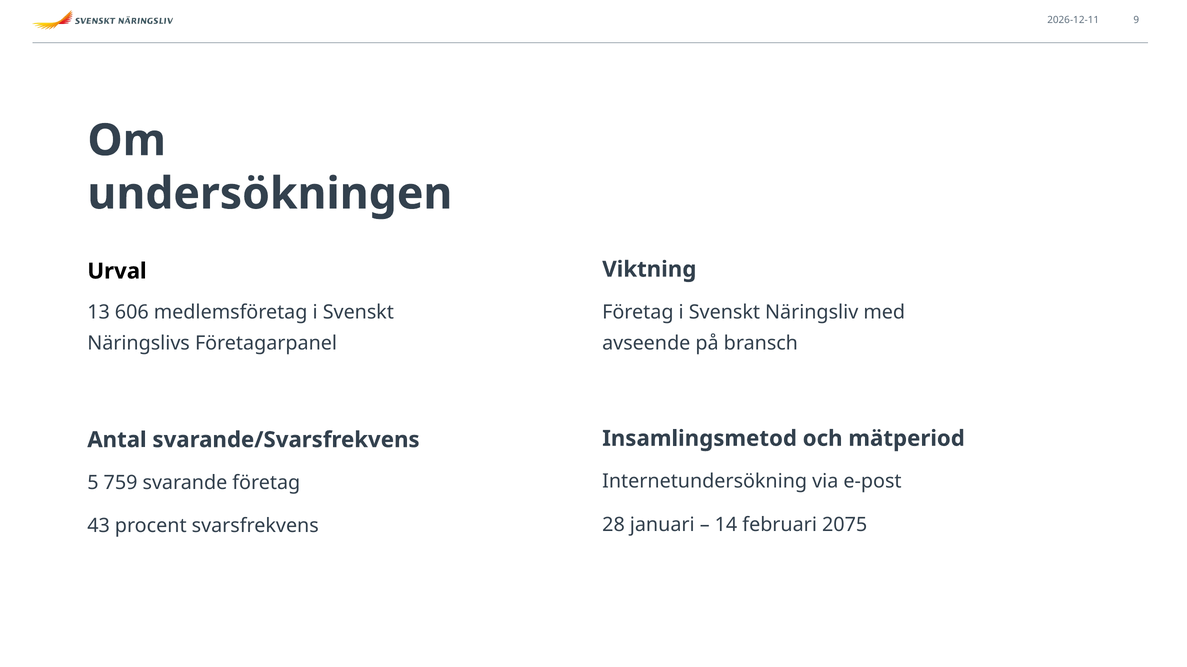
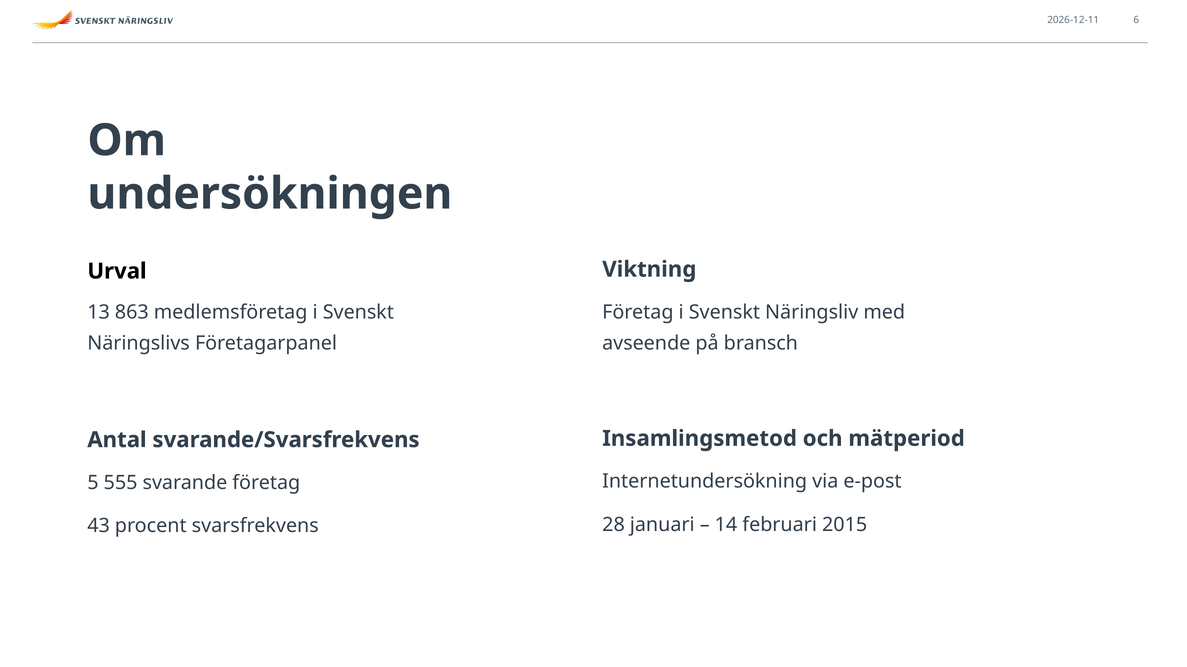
9: 9 -> 6
606: 606 -> 863
759: 759 -> 555
2075: 2075 -> 2015
